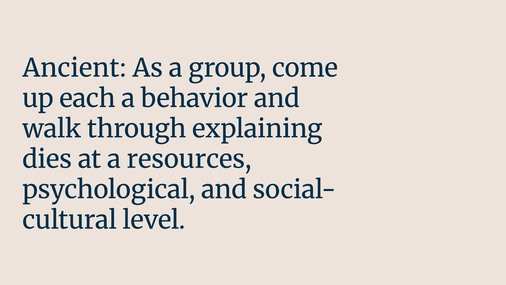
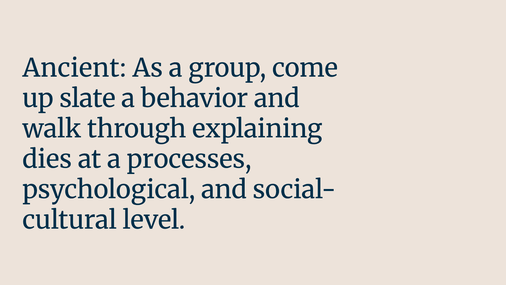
each: each -> slate
resources: resources -> processes
